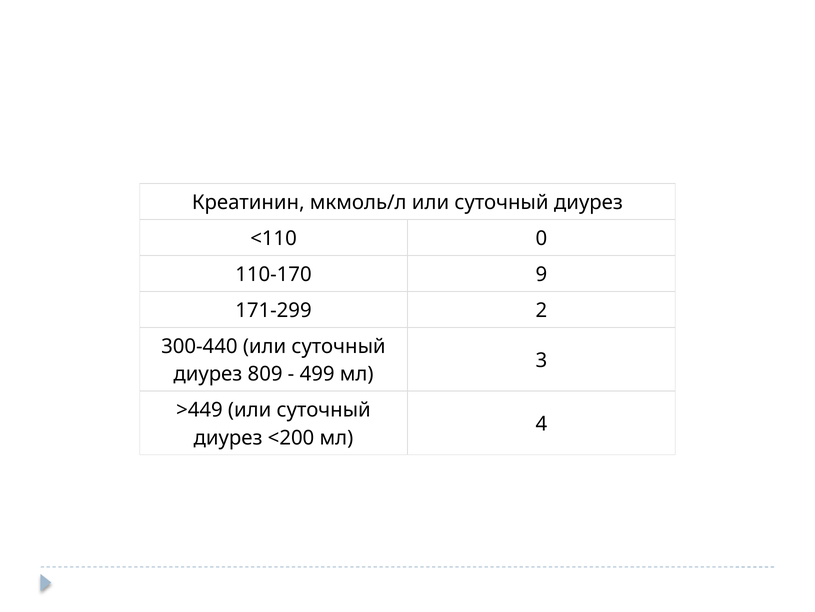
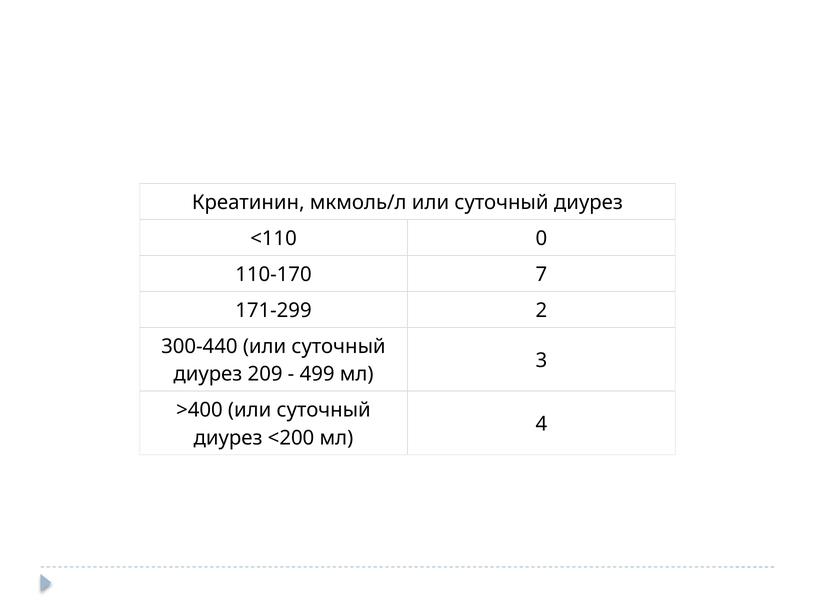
9: 9 -> 7
809: 809 -> 209
>449: >449 -> >400
